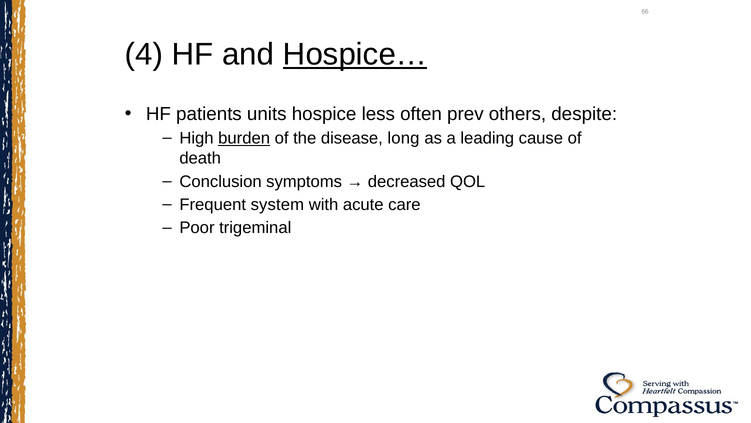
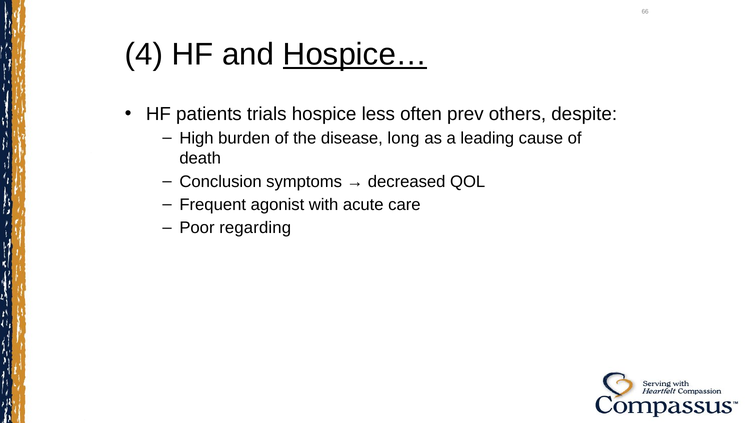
units: units -> trials
burden underline: present -> none
system: system -> agonist
trigeminal: trigeminal -> regarding
